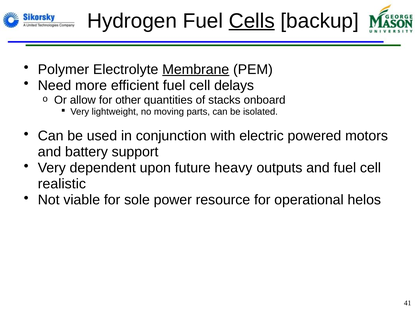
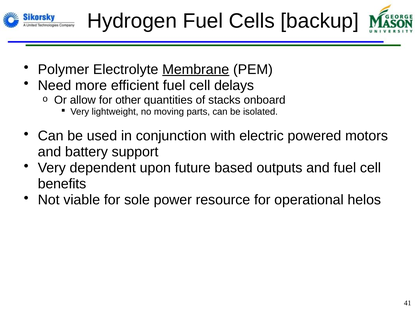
Cells underline: present -> none
heavy: heavy -> based
realistic: realistic -> benefits
